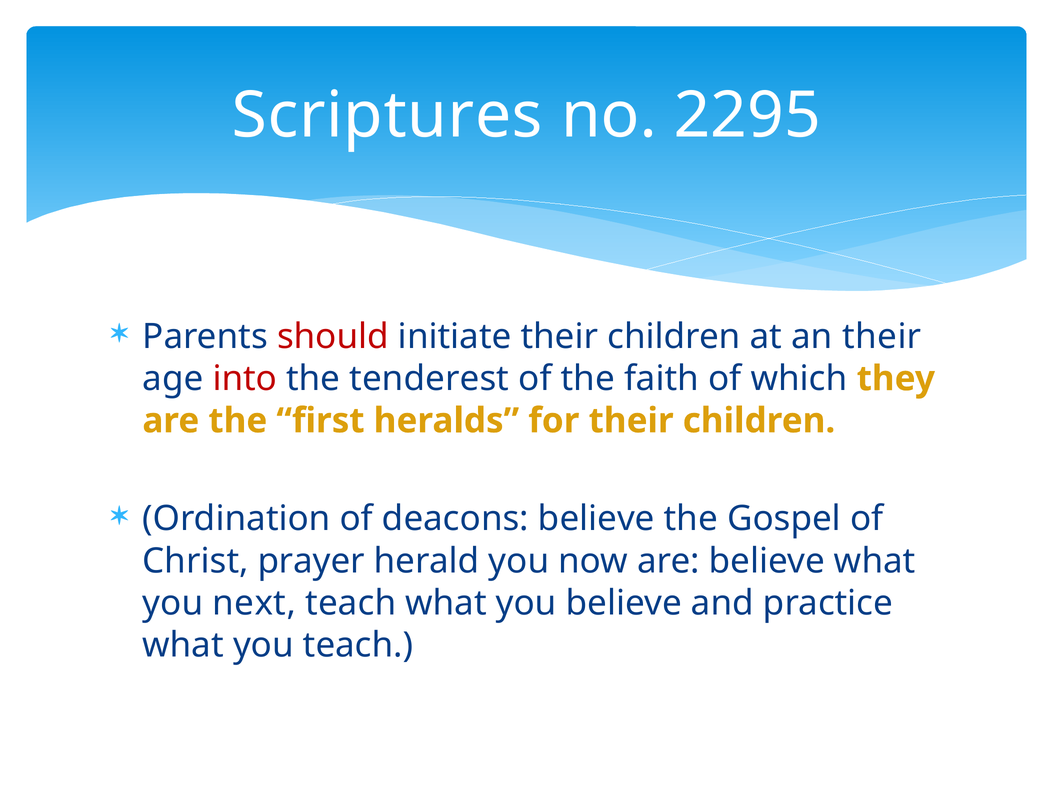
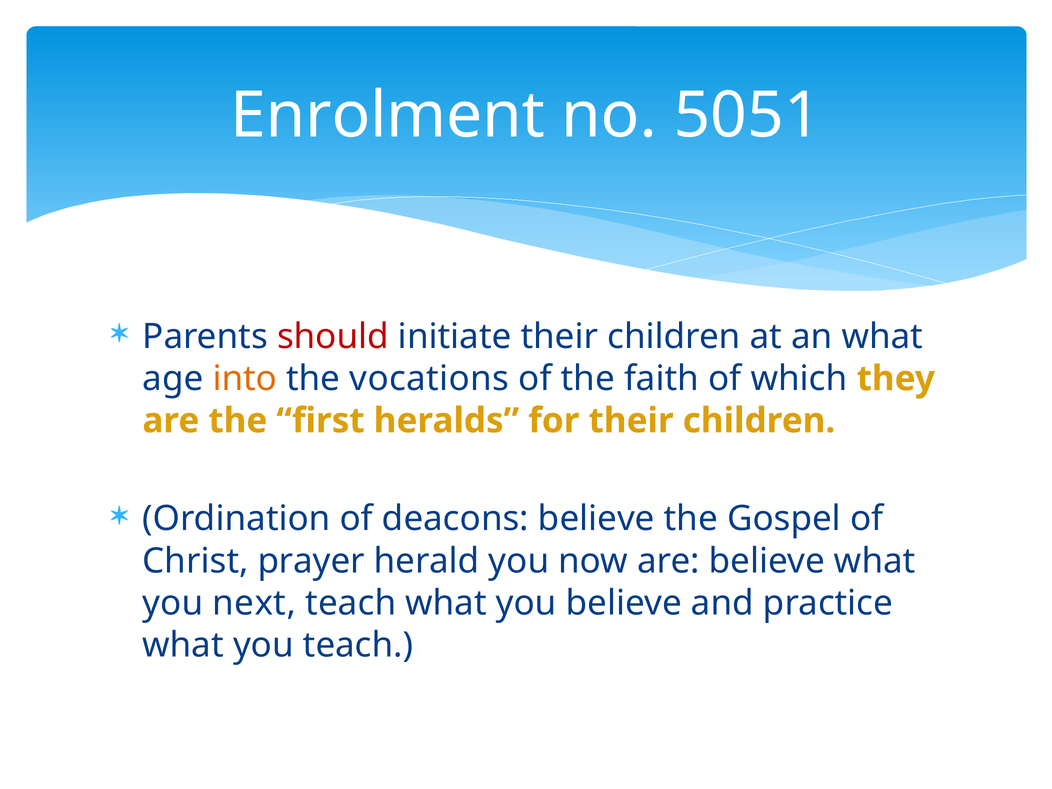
Scriptures: Scriptures -> Enrolment
2295: 2295 -> 5051
an their: their -> what
into colour: red -> orange
tenderest: tenderest -> vocations
